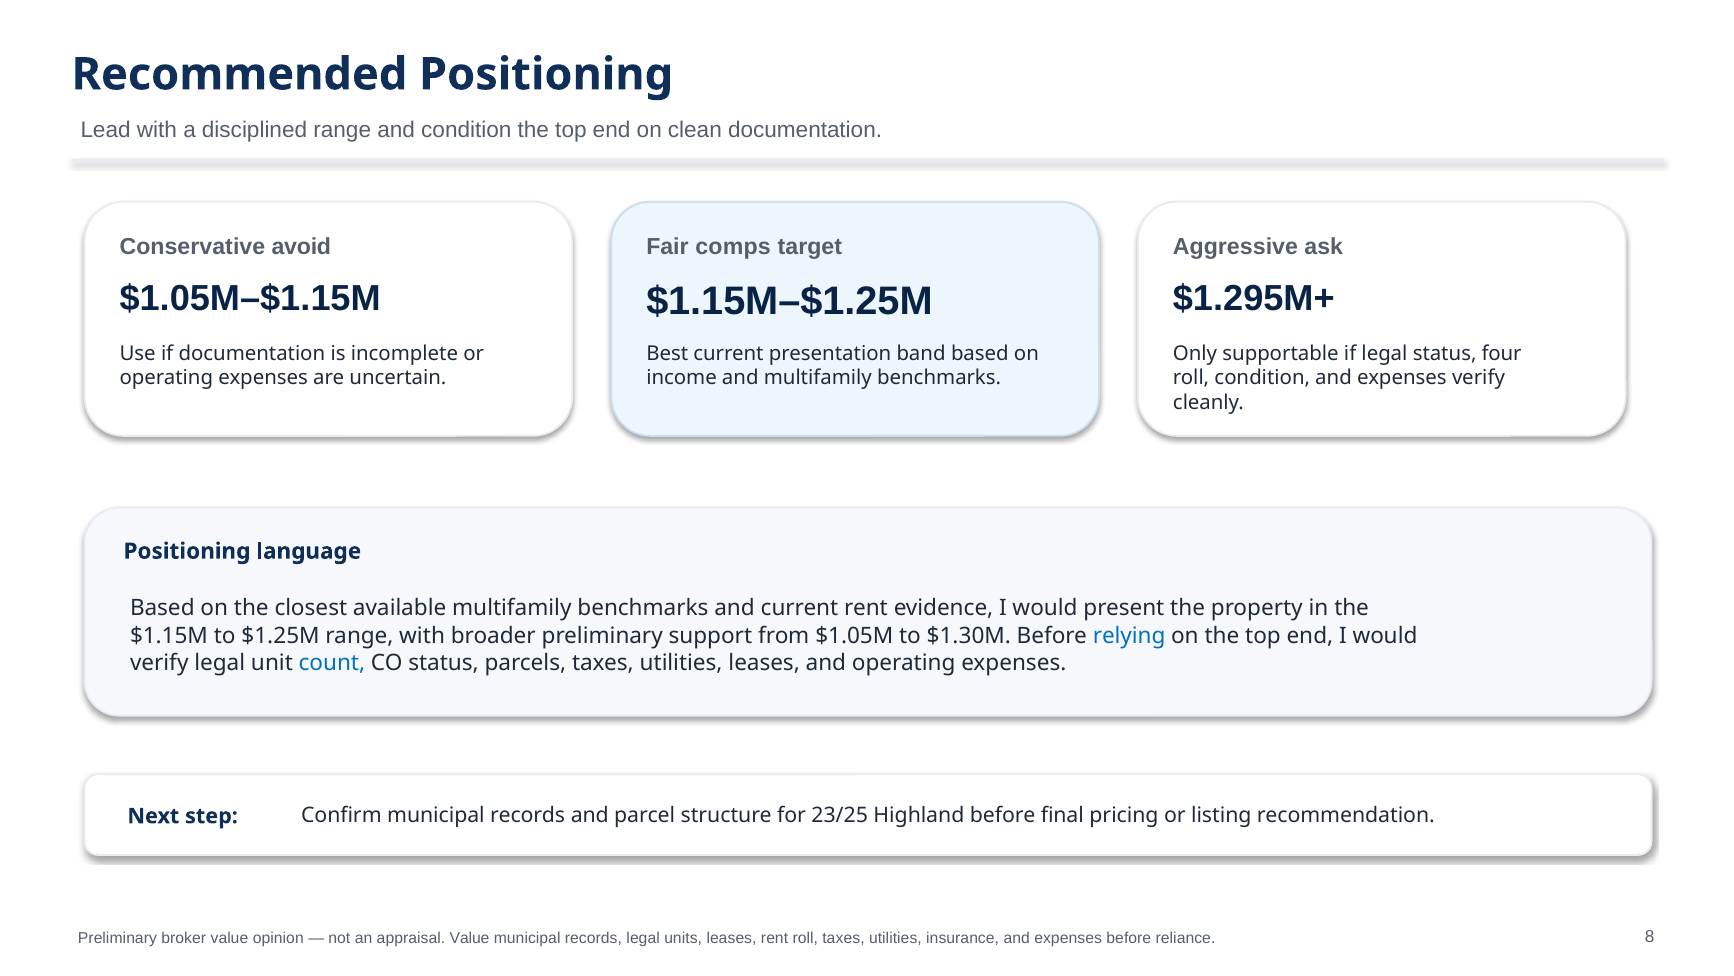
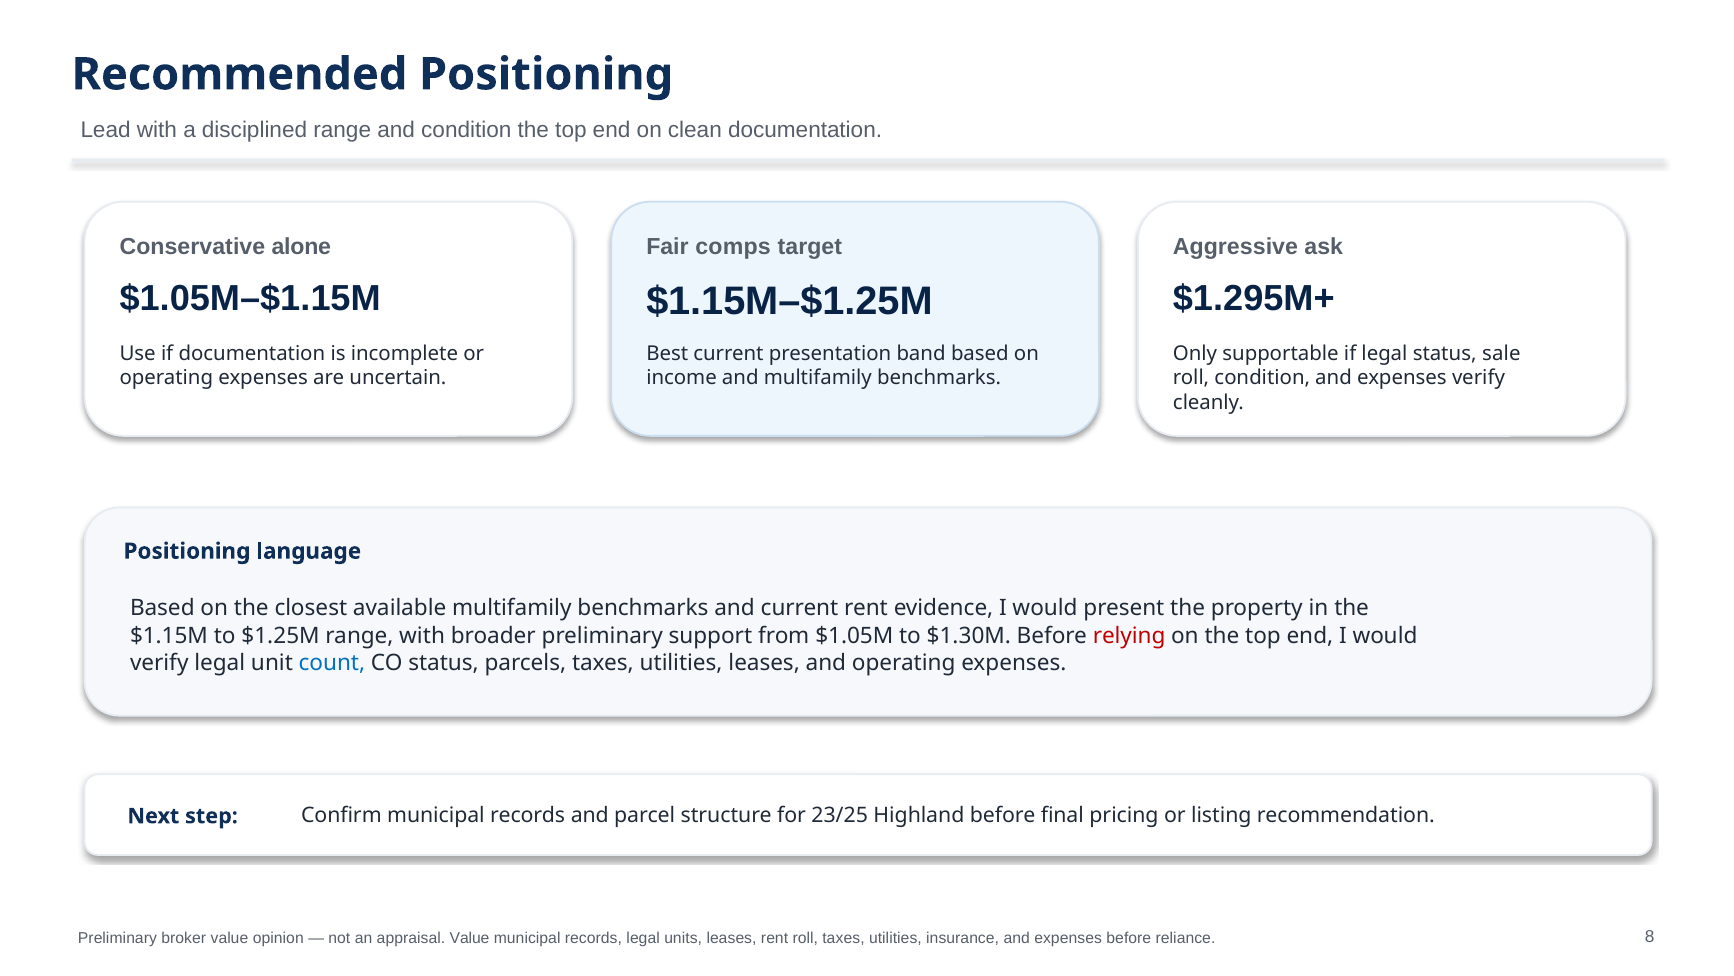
avoid: avoid -> alone
four: four -> sale
relying colour: blue -> red
